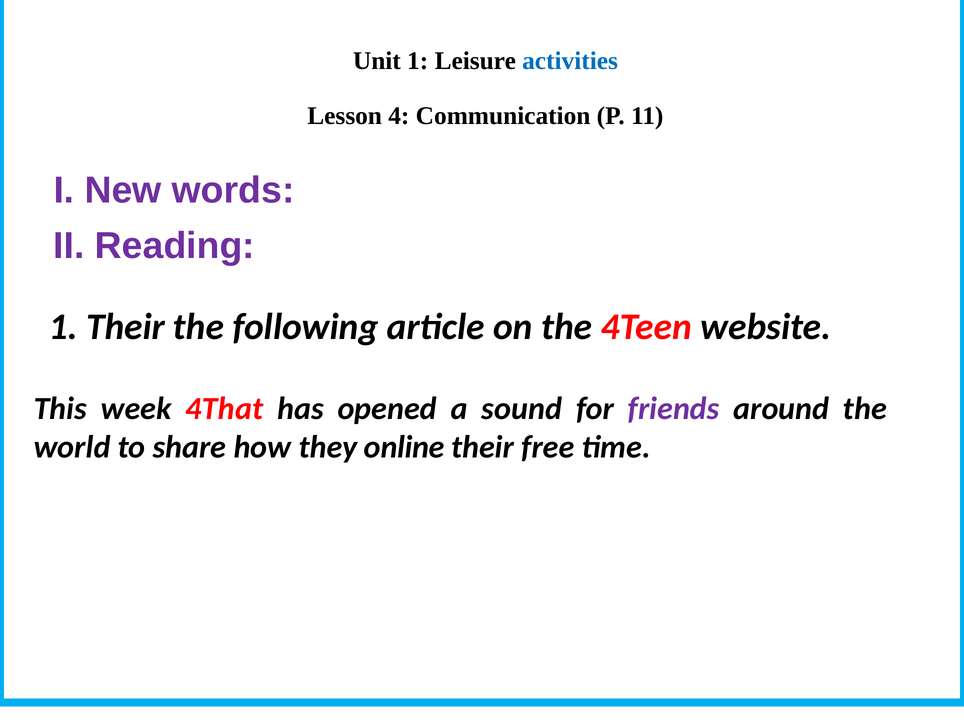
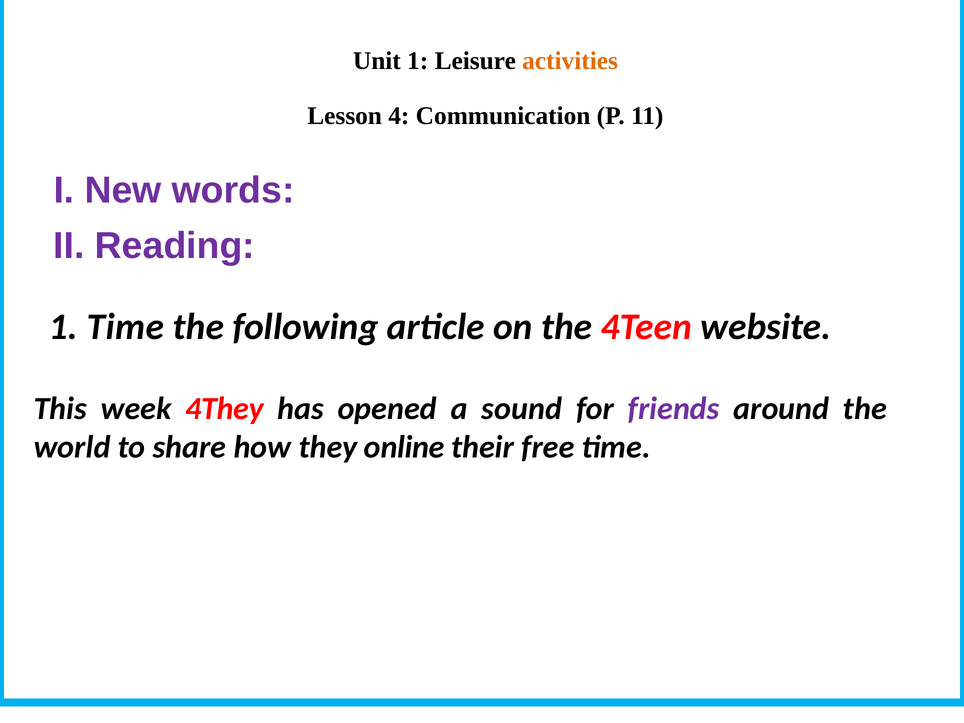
activities colour: blue -> orange
1 Their: Their -> Time
4That: 4That -> 4They
